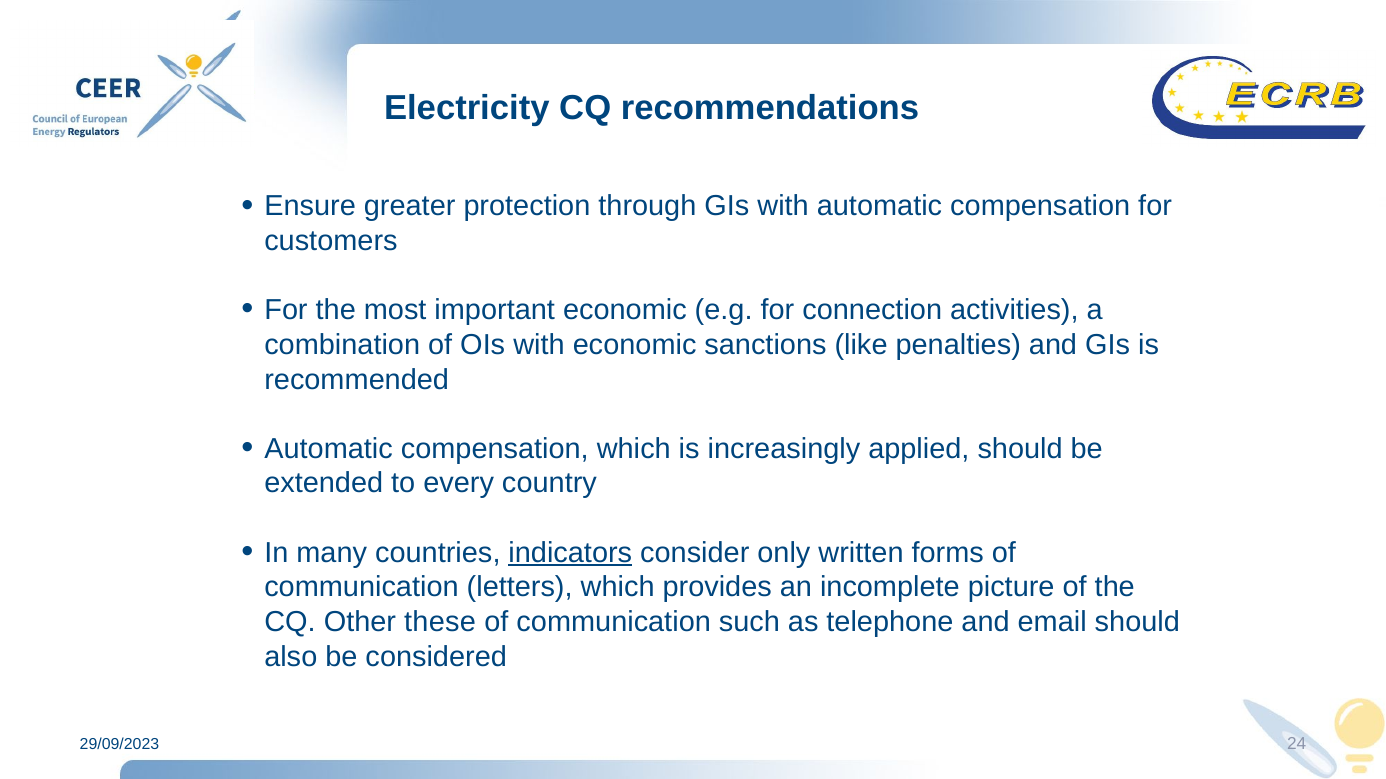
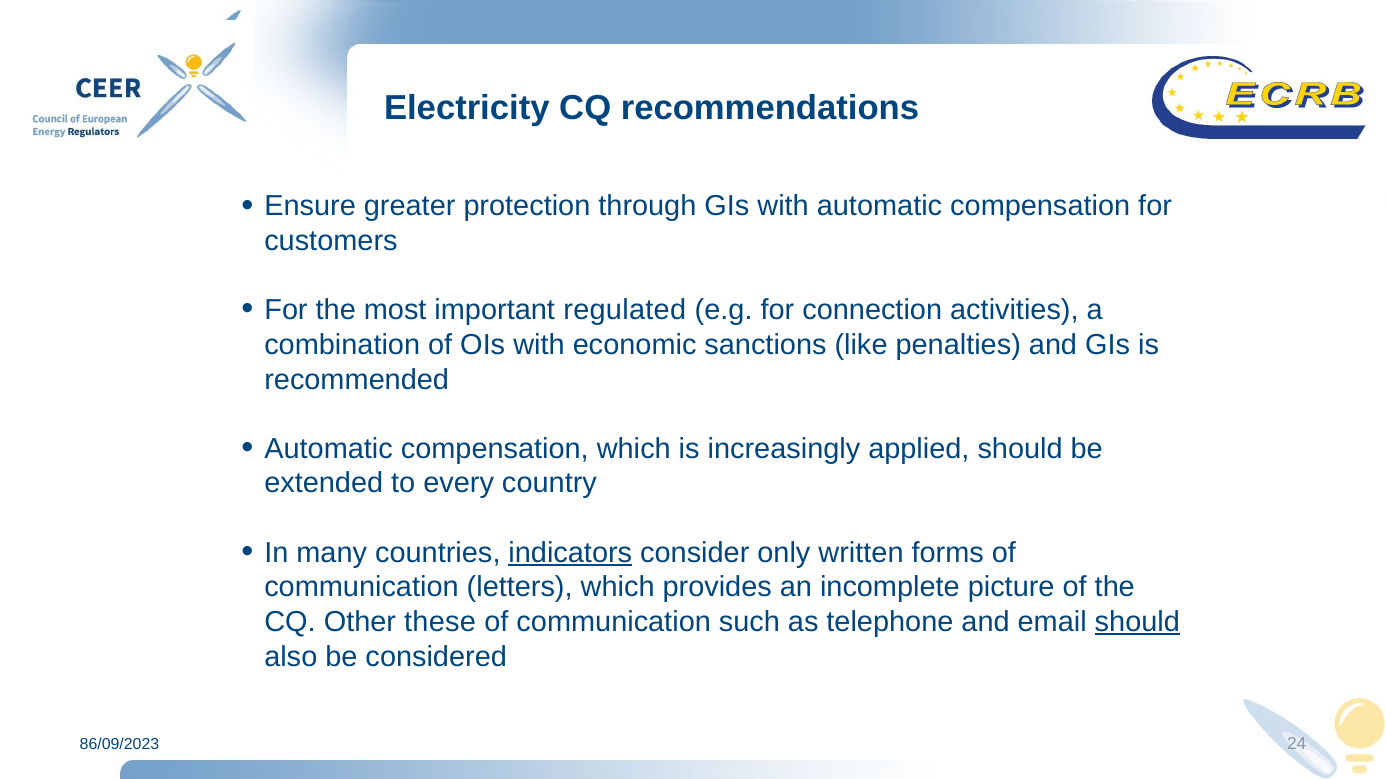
important economic: economic -> regulated
should at (1137, 622) underline: none -> present
29/09/2023: 29/09/2023 -> 86/09/2023
